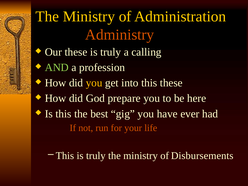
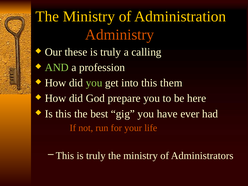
you at (94, 83) colour: yellow -> light green
this these: these -> them
Disbursements: Disbursements -> Administrators
